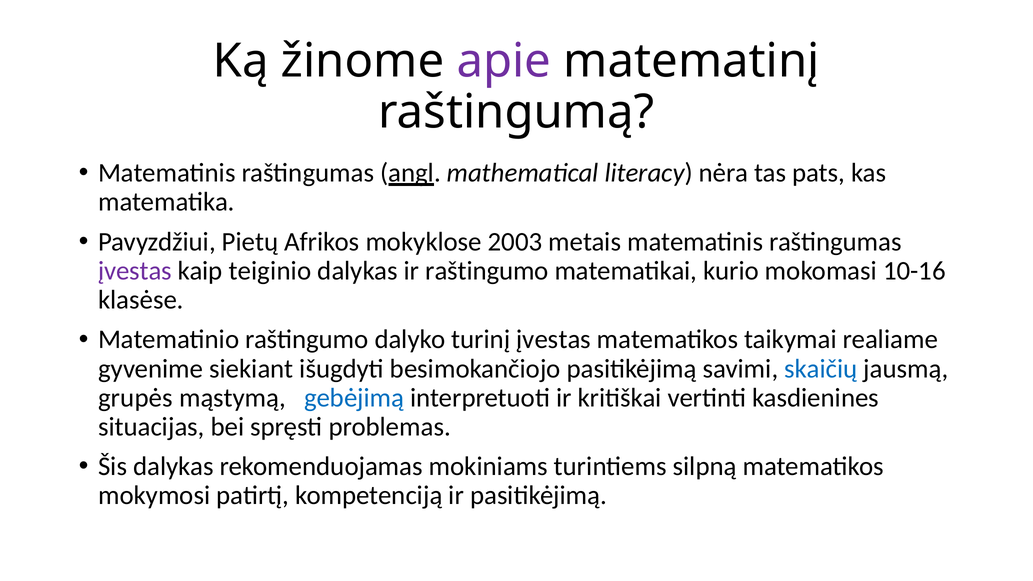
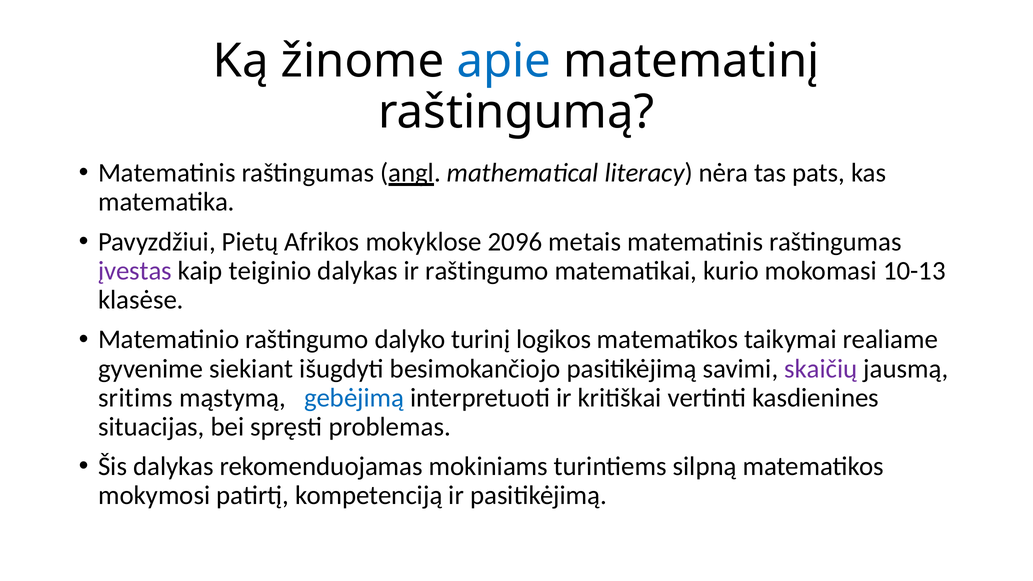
apie colour: purple -> blue
2003: 2003 -> 2096
10-16: 10-16 -> 10-13
turinį įvestas: įvestas -> logikos
skaičių colour: blue -> purple
grupės: grupės -> sritims
